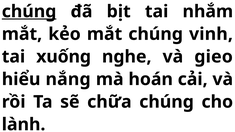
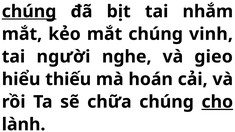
xuống: xuống -> người
nắng: nắng -> thiếu
cho underline: none -> present
